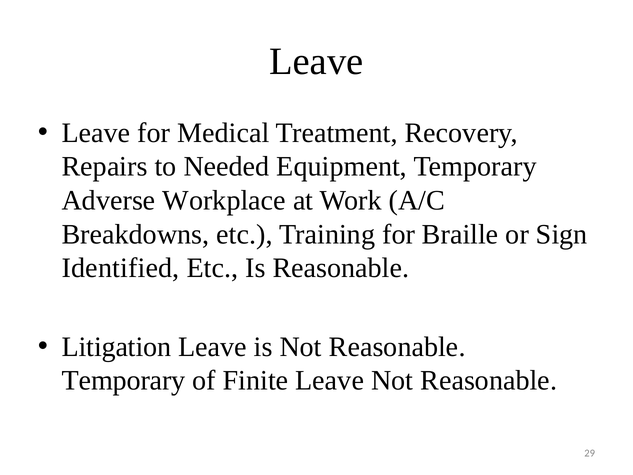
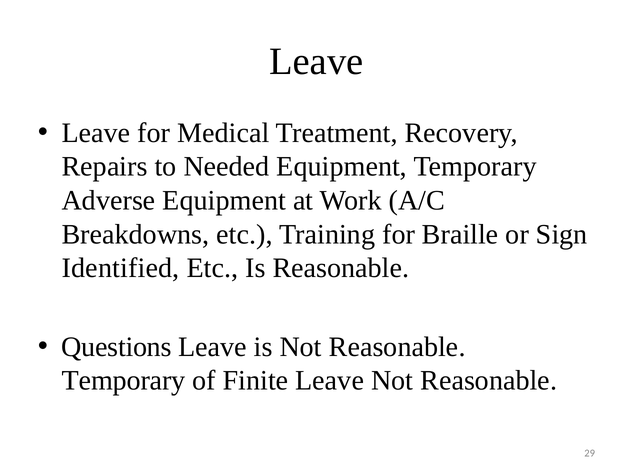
Adverse Workplace: Workplace -> Equipment
Litigation: Litigation -> Questions
